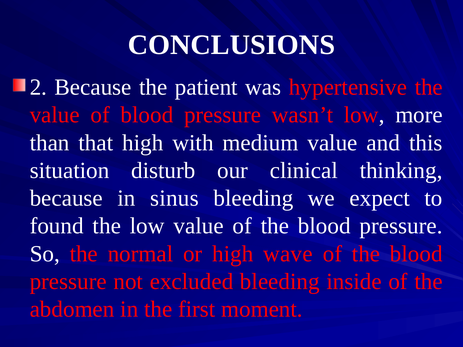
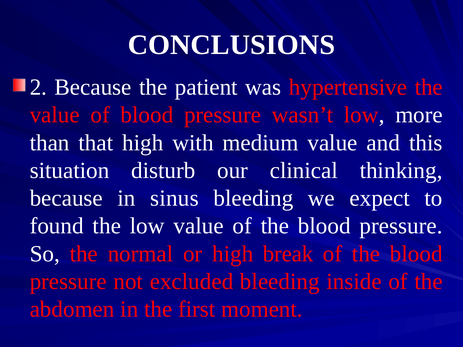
wave: wave -> break
